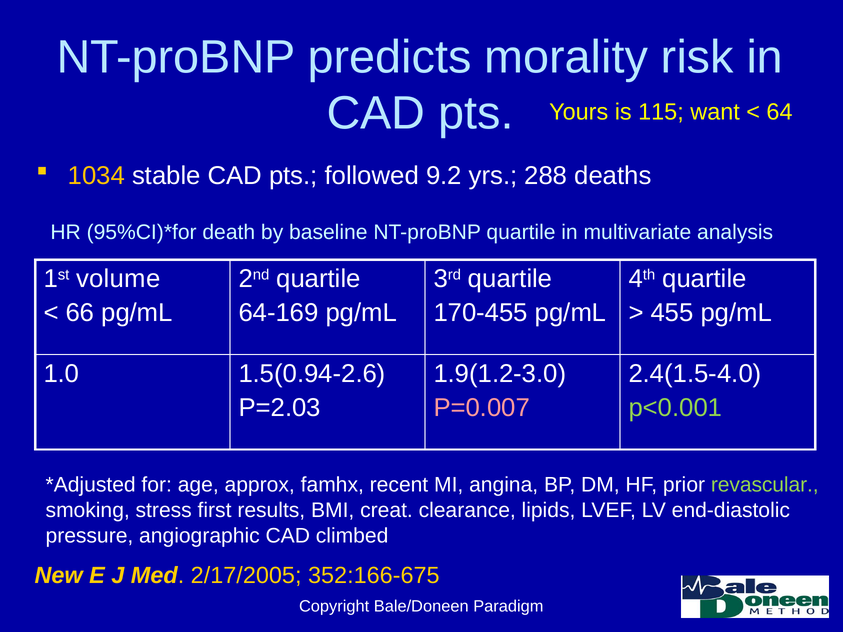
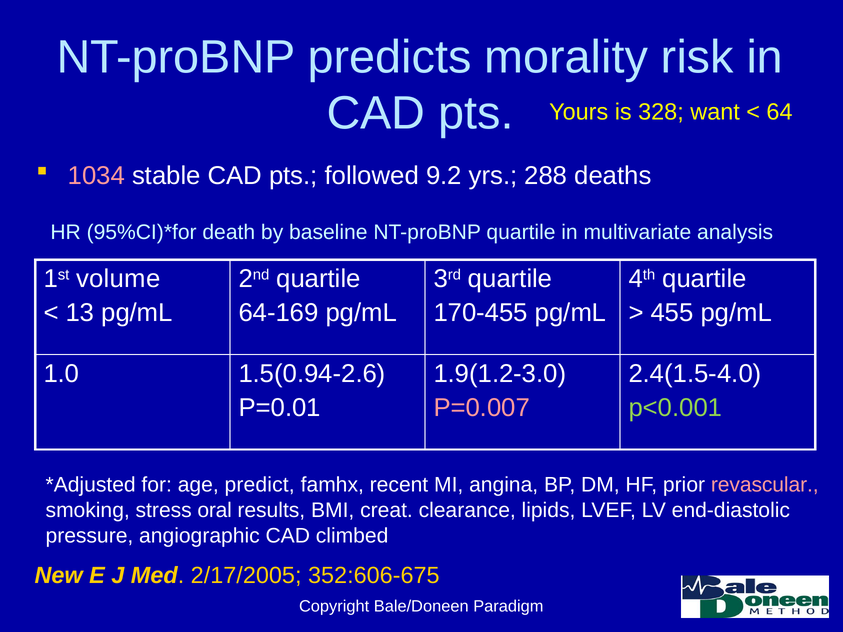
115: 115 -> 328
1034 colour: yellow -> pink
66: 66 -> 13
P=2.03: P=2.03 -> P=0.01
approx: approx -> predict
revascular colour: light green -> pink
first: first -> oral
352:166-675: 352:166-675 -> 352:606-675
